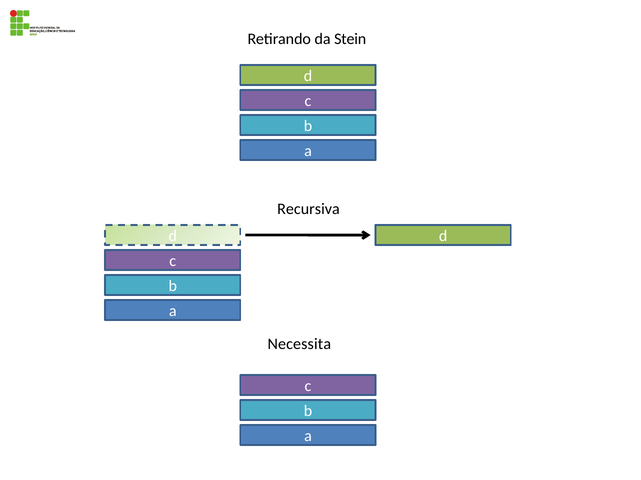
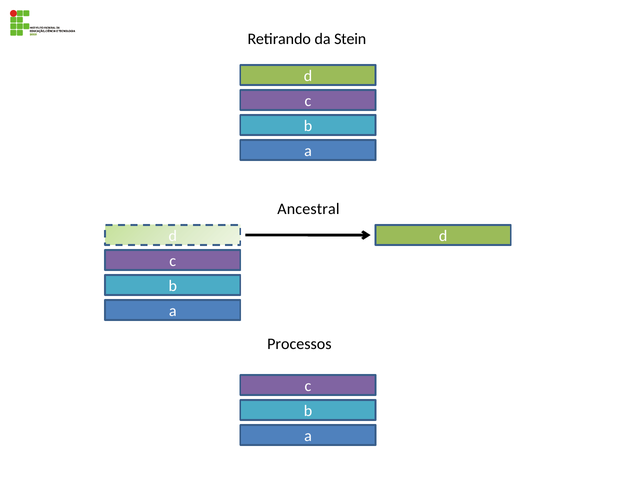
Recursiva: Recursiva -> Ancestral
Necessita: Necessita -> Processos
